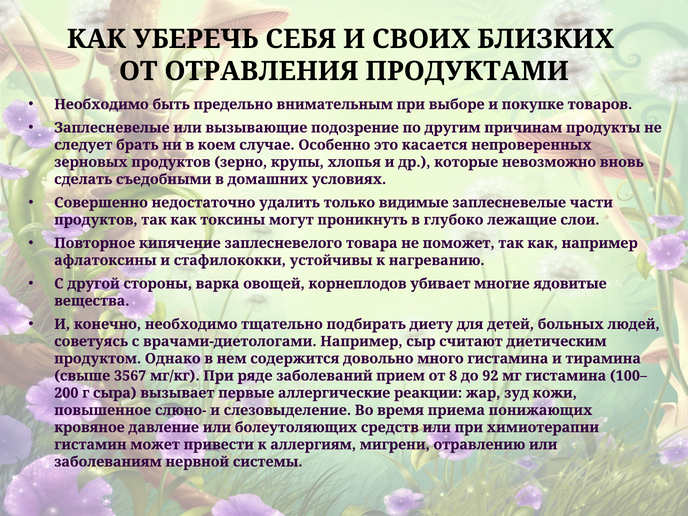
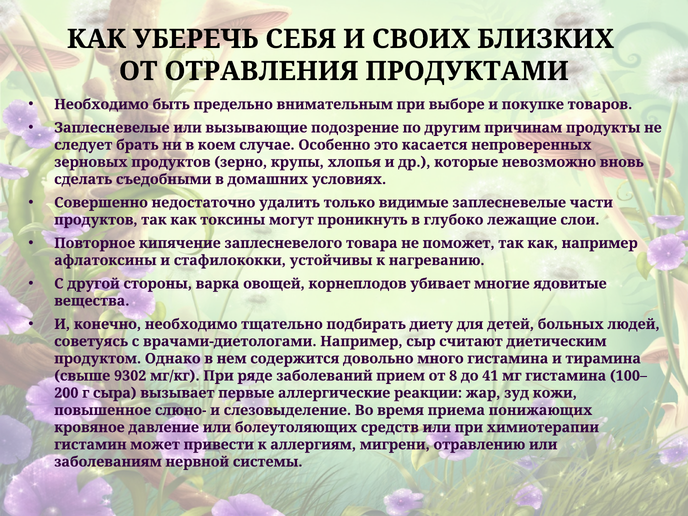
3567: 3567 -> 9302
92: 92 -> 41
